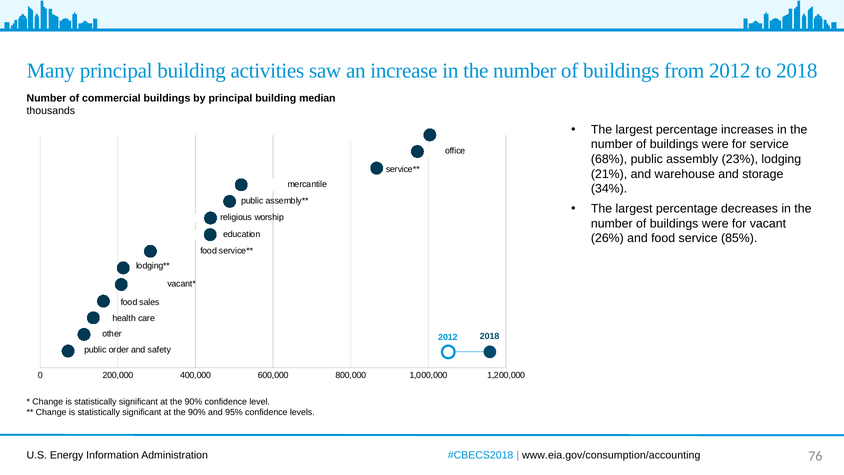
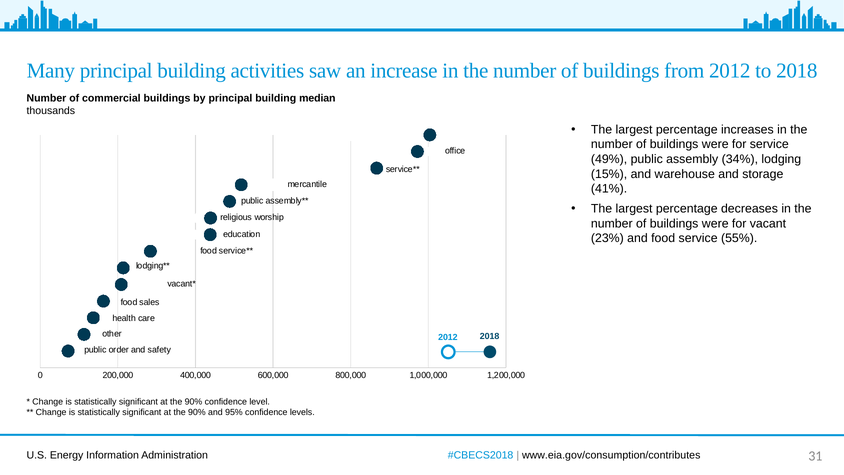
68%: 68% -> 49%
23%: 23% -> 34%
21%: 21% -> 15%
34%: 34% -> 41%
26%: 26% -> 23%
85%: 85% -> 55%
76: 76 -> 31
www.eia.gov/consumption/accounting: www.eia.gov/consumption/accounting -> www.eia.gov/consumption/contributes
